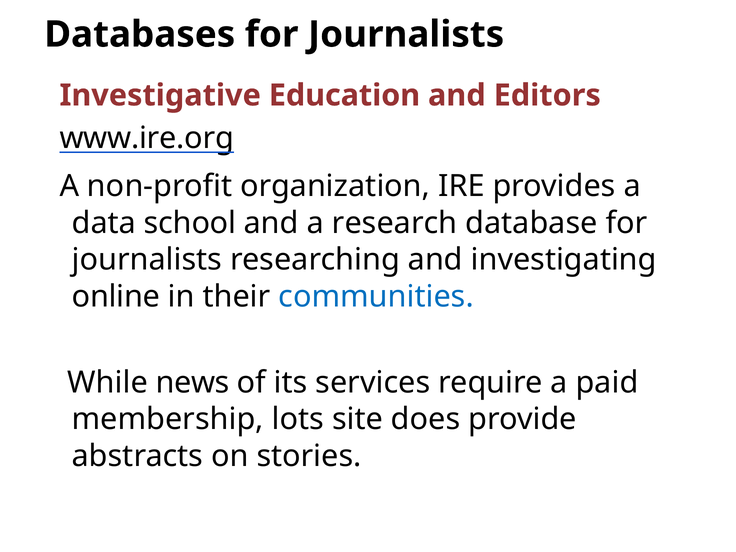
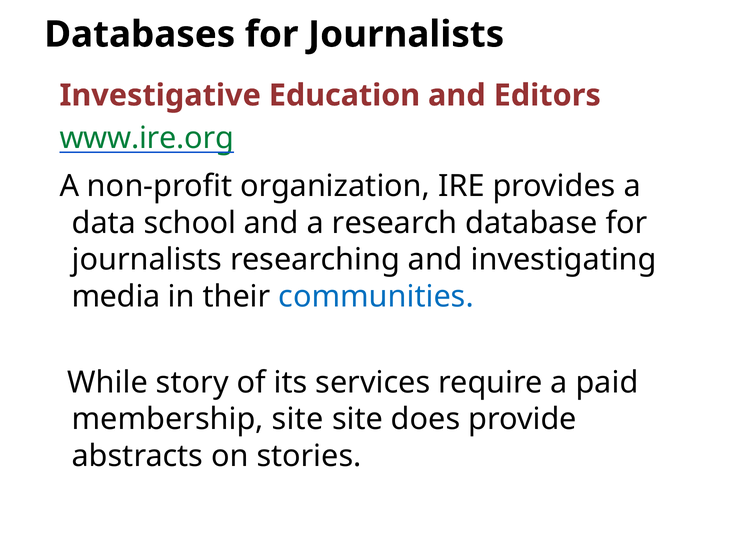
www.ire.org colour: black -> green
online: online -> media
news: news -> story
membership lots: lots -> site
